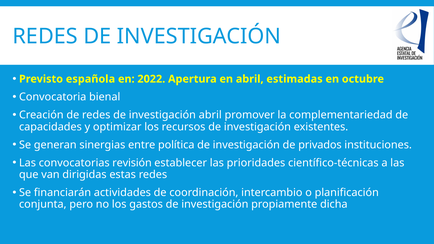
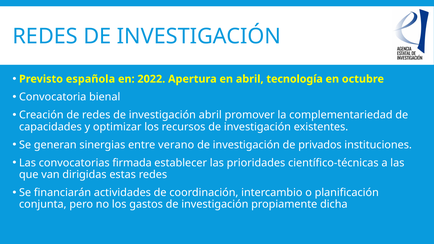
estimadas: estimadas -> tecnología
política: política -> verano
revisión: revisión -> firmada
